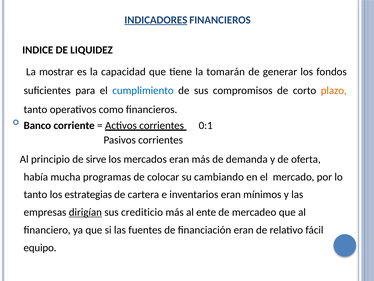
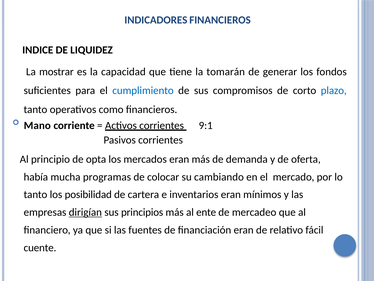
INDICADORES underline: present -> none
plazo colour: orange -> blue
Banco: Banco -> Mano
0:1: 0:1 -> 9:1
sirve: sirve -> opta
estrategias: estrategias -> posibilidad
crediticio: crediticio -> principios
equipo: equipo -> cuente
